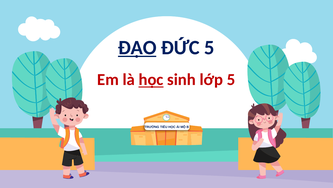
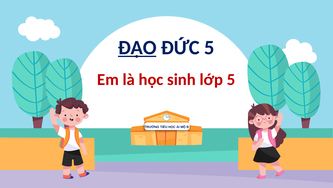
học at (151, 79) underline: present -> none
